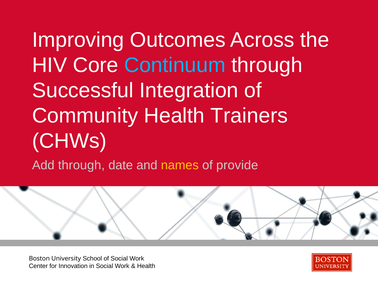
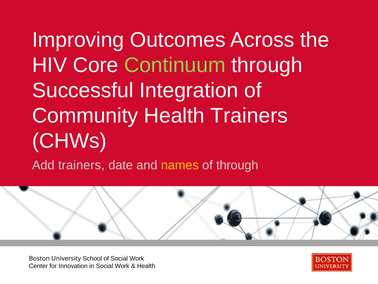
Continuum colour: light blue -> light green
Add through: through -> trainers
of provide: provide -> through
